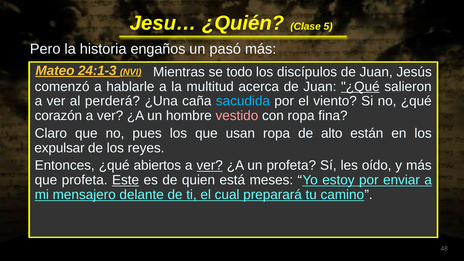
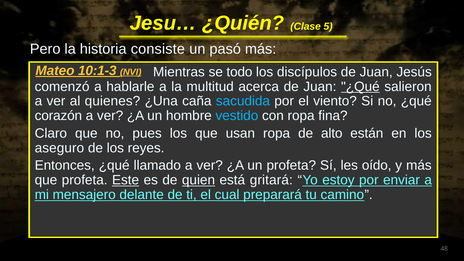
engaños: engaños -> consiste
24:1-3: 24:1-3 -> 10:1-3
perderá: perderá -> quienes
vestido colour: pink -> light blue
expulsar: expulsar -> aseguro
abiertos: abiertos -> llamado
ver at (210, 165) underline: present -> none
quien underline: none -> present
meses: meses -> gritará
